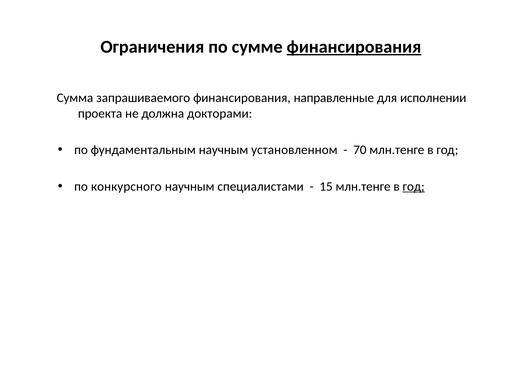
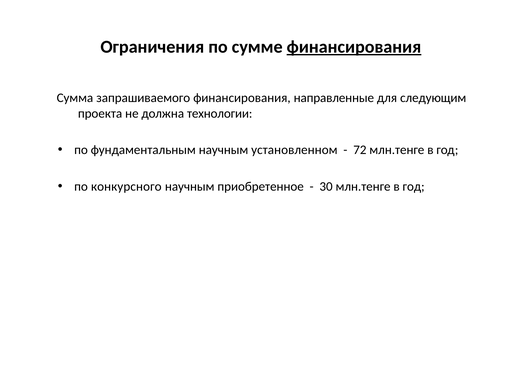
исполнении: исполнении -> следующим
докторами: докторами -> технологии
70: 70 -> 72
специалистами: специалистами -> приобретенное
15: 15 -> 30
год at (414, 186) underline: present -> none
